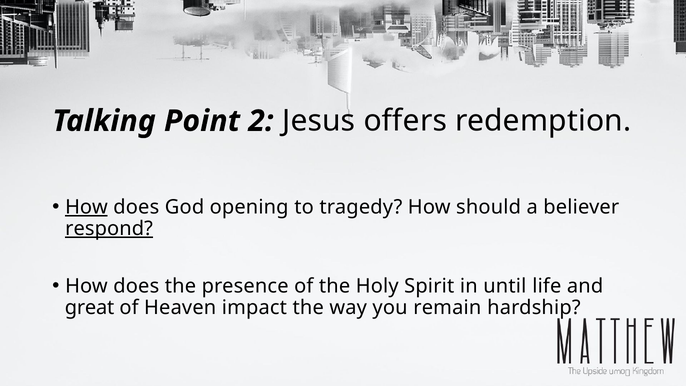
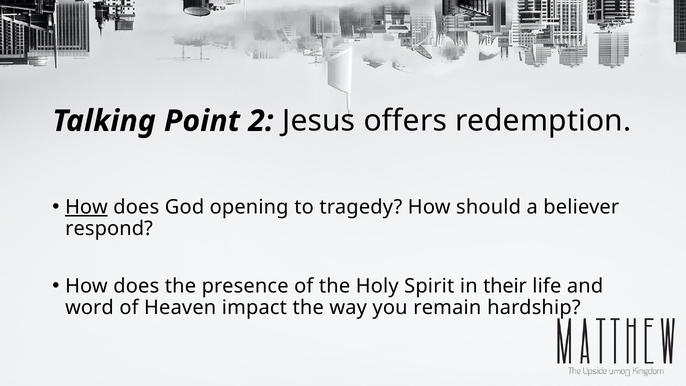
respond underline: present -> none
until: until -> their
great: great -> word
